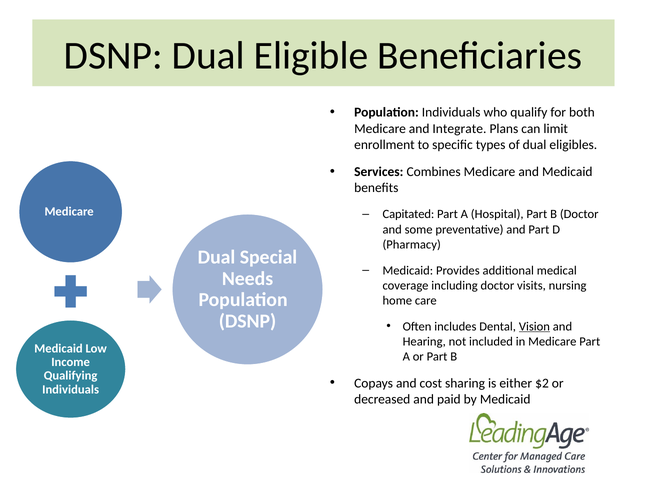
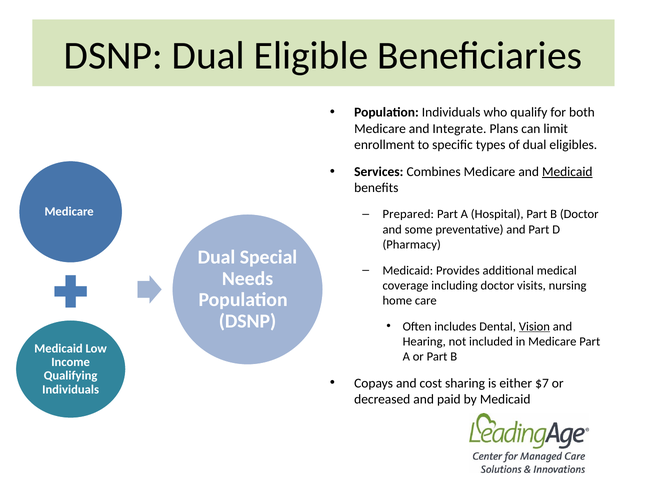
Medicaid at (567, 172) underline: none -> present
Capitated: Capitated -> Prepared
$2: $2 -> $7
